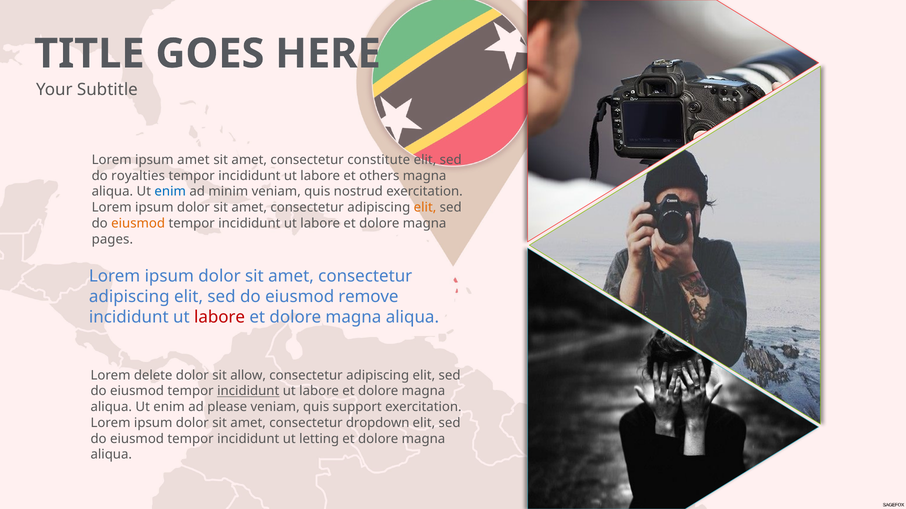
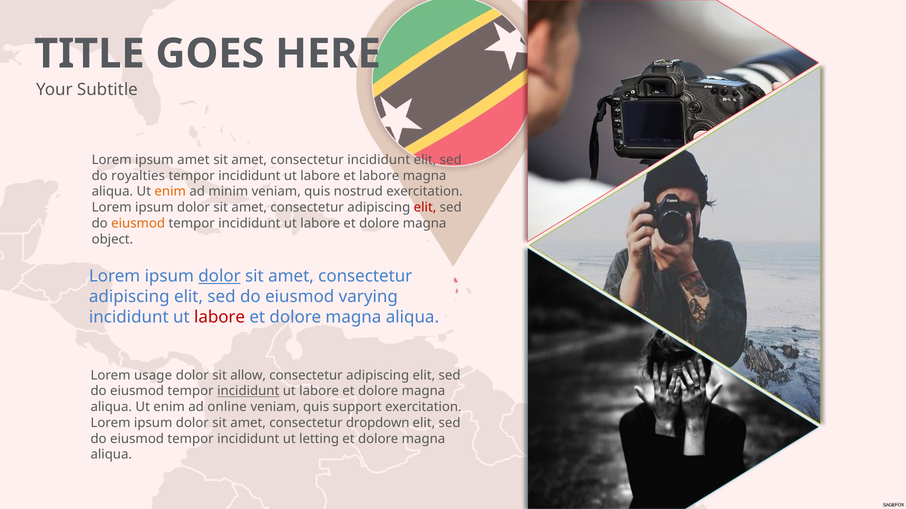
consectetur constitute: constitute -> incididunt
et others: others -> labore
enim at (170, 192) colour: blue -> orange
elit at (425, 208) colour: orange -> red
pages: pages -> object
dolor at (219, 277) underline: none -> present
remove: remove -> varying
delete: delete -> usage
please: please -> online
